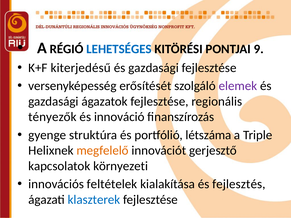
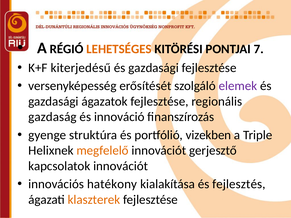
LEHETSÉGES colour: blue -> orange
9: 9 -> 7
tényezők: tényezők -> gazdaság
létszáma: létszáma -> vizekben
kapcsolatok környezeti: környezeti -> innovációt
feltételek: feltételek -> hatékony
klaszterek colour: blue -> orange
